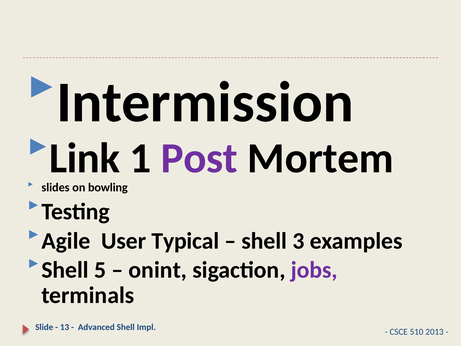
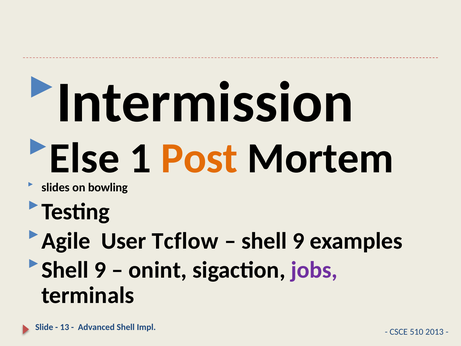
Link: Link -> Else
Post colour: purple -> orange
Typical: Typical -> Tcflow
3 at (298, 241): 3 -> 9
5 at (100, 270): 5 -> 9
